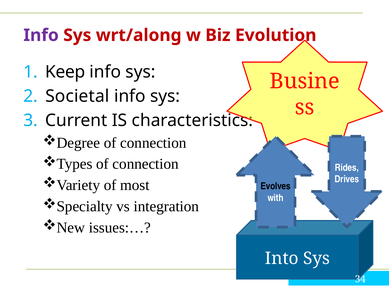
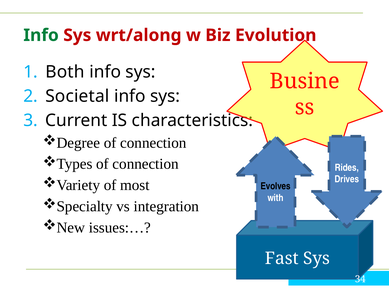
Info at (41, 35) colour: purple -> green
Keep: Keep -> Both
Into: Into -> Fast
